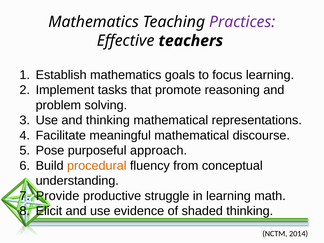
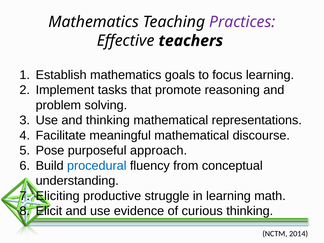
procedural colour: orange -> blue
Provide: Provide -> Eliciting
shaded: shaded -> curious
